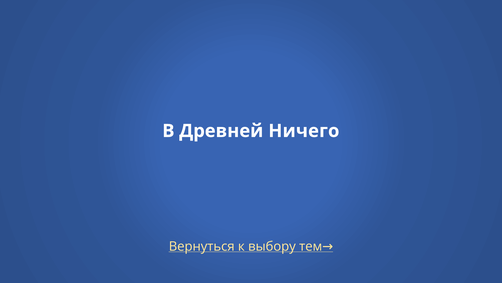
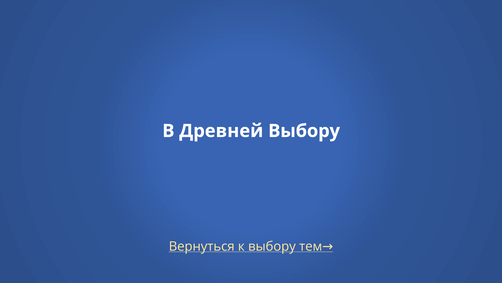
Древней Ничего: Ничего -> Выбору
